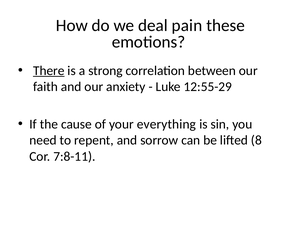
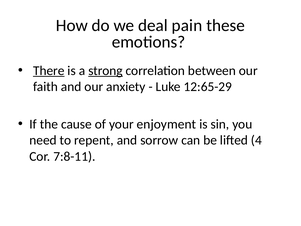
strong underline: none -> present
12:55-29: 12:55-29 -> 12:65-29
everything: everything -> enjoyment
8: 8 -> 4
